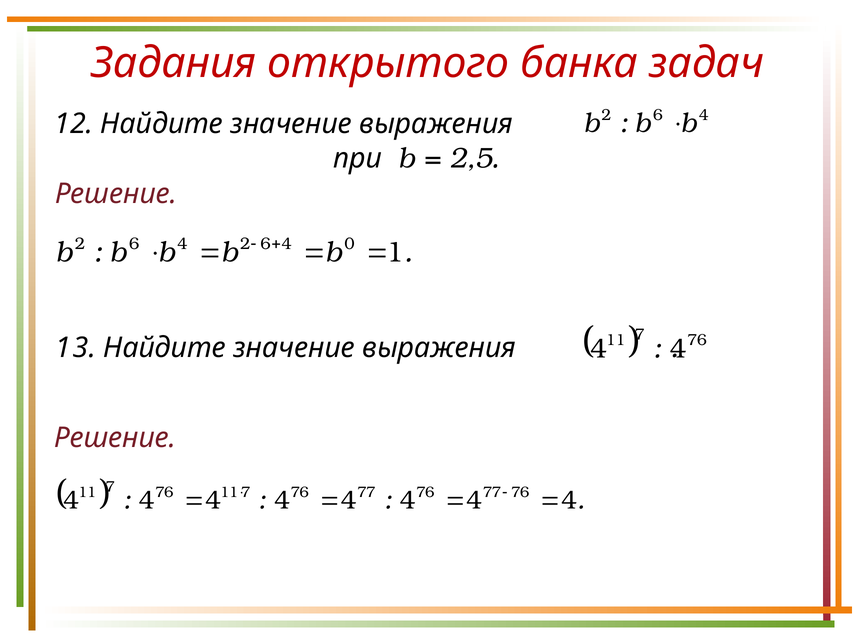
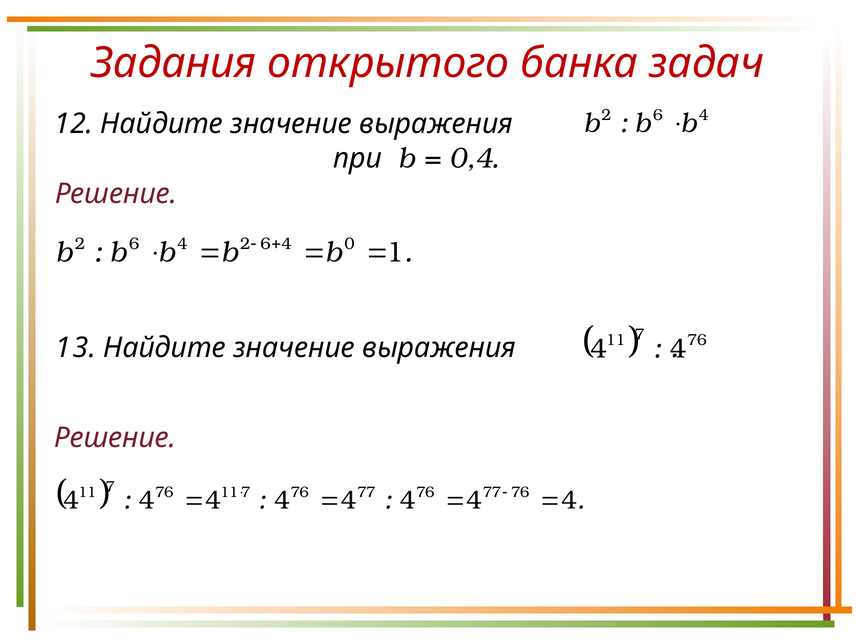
2,5: 2,5 -> 0,4
